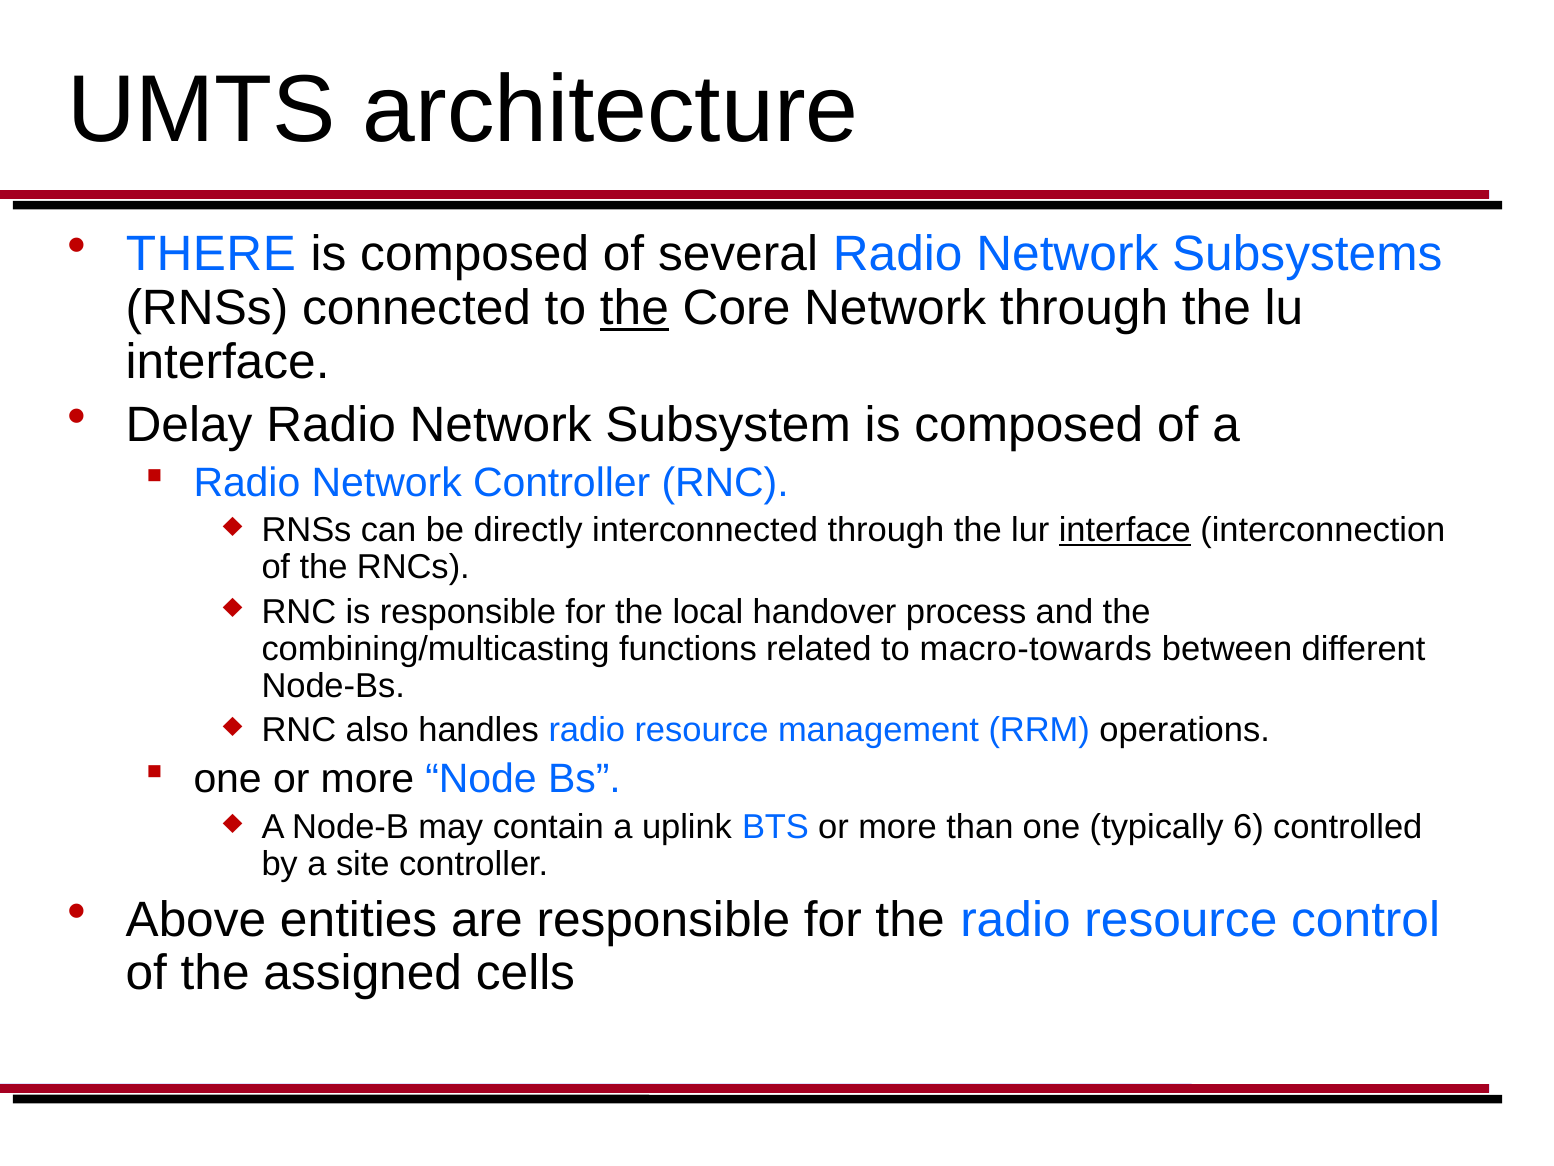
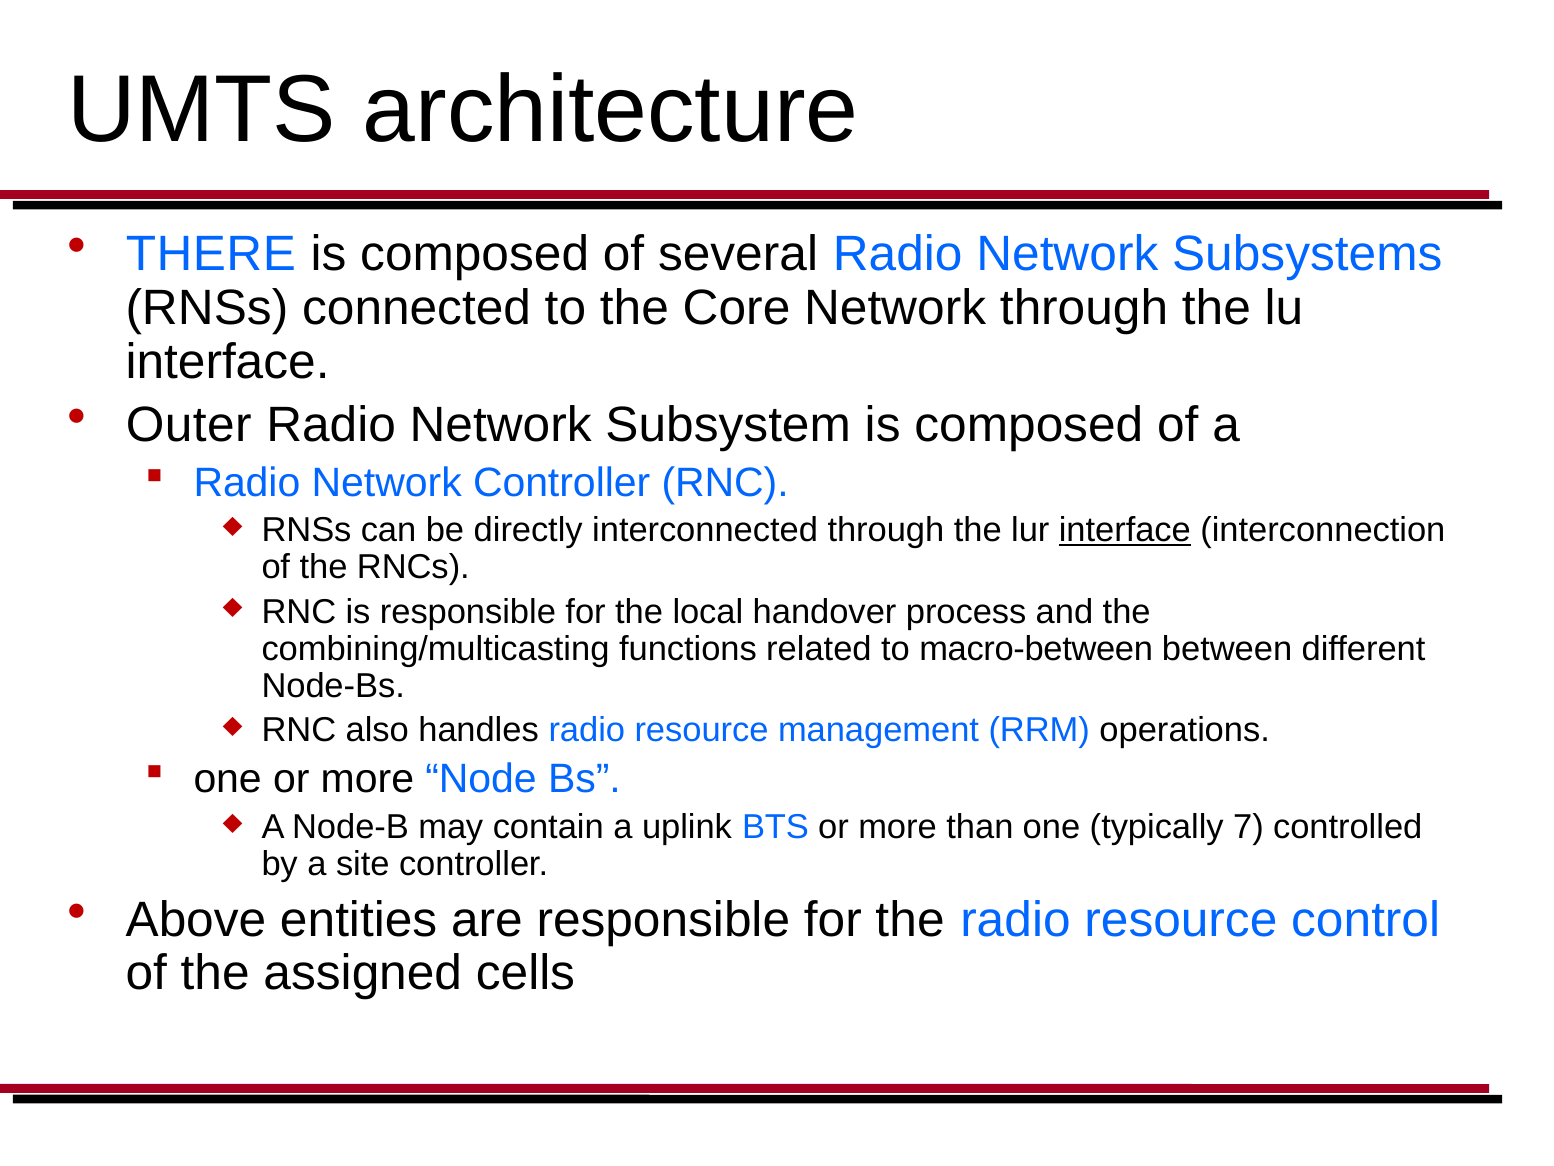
the at (634, 308) underline: present -> none
Delay: Delay -> Outer
macro-towards: macro-towards -> macro-between
6: 6 -> 7
